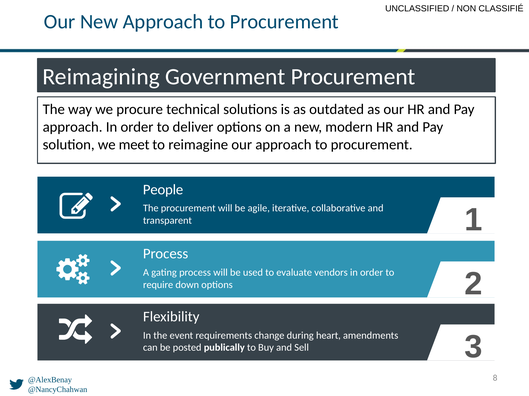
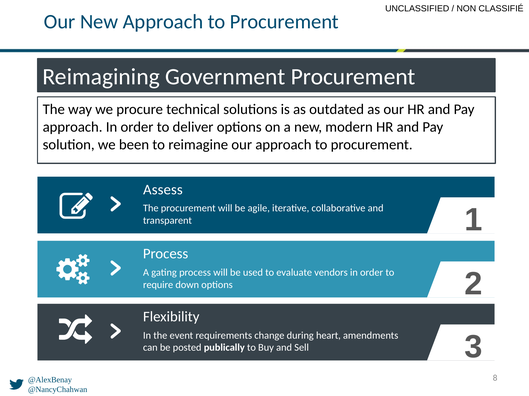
meet: meet -> been
People: People -> Assess
